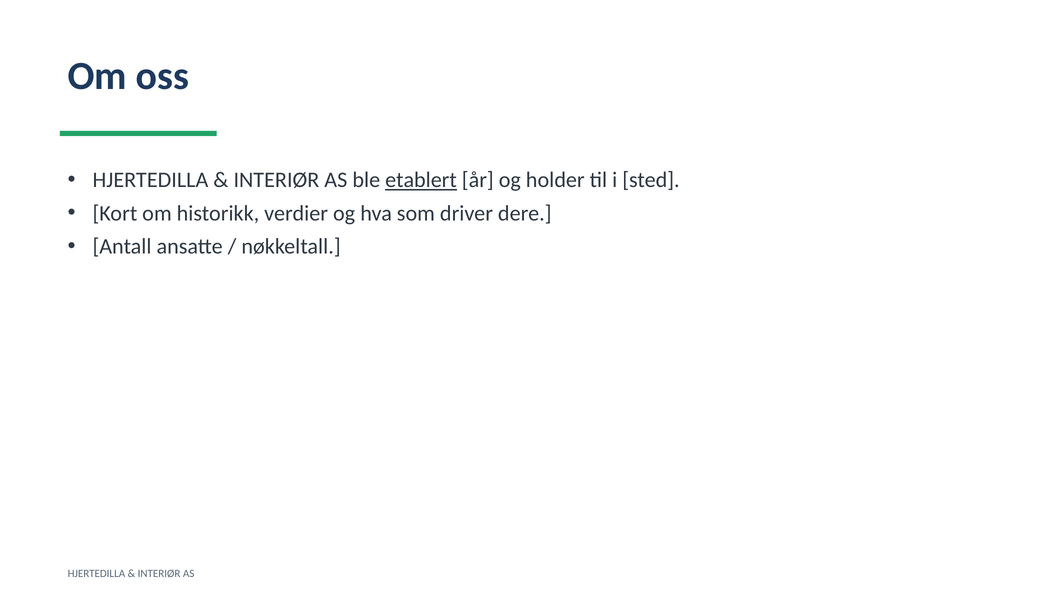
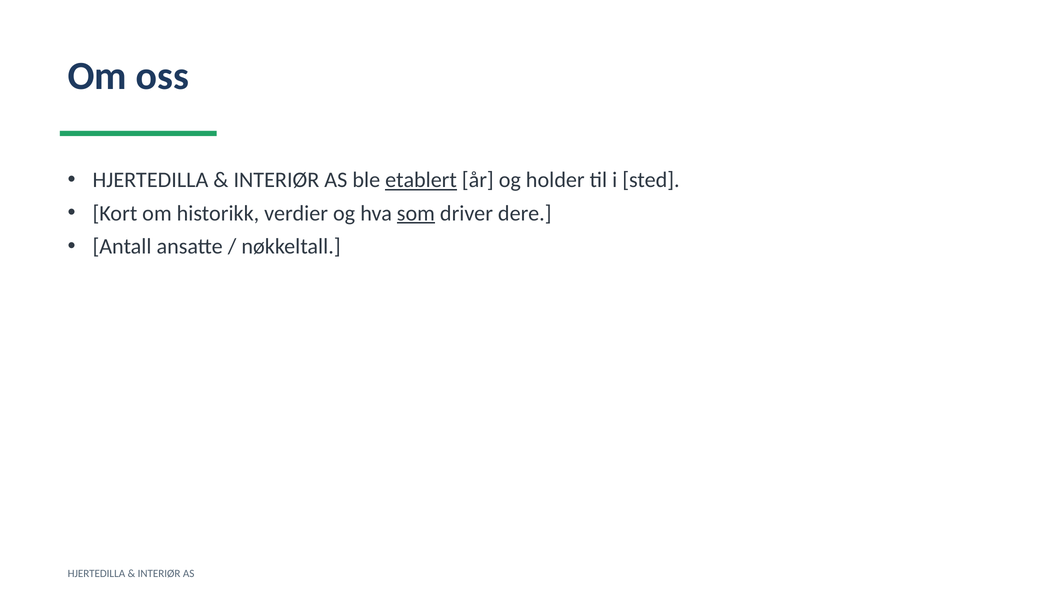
som underline: none -> present
